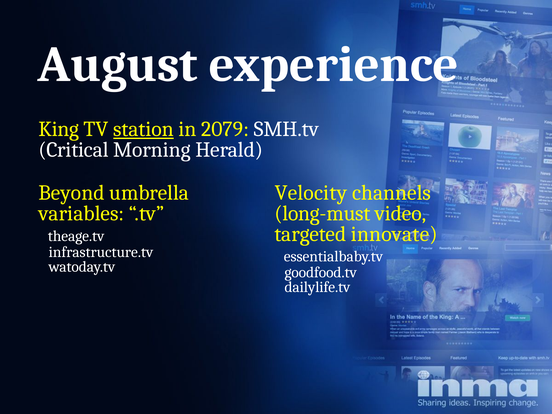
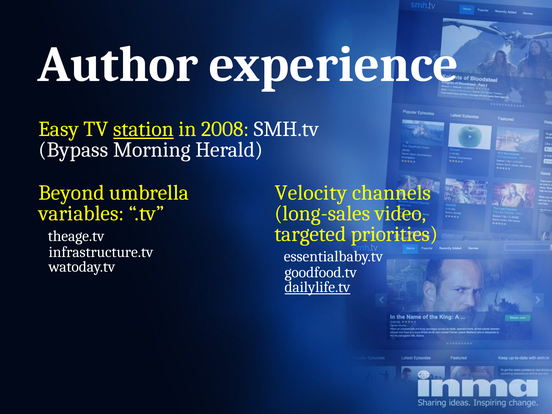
August: August -> Author
King: King -> Easy
2079: 2079 -> 2008
Critical: Critical -> Bypass
long-must: long-must -> long-sales
innovate: innovate -> priorities
dailylife.tv underline: none -> present
